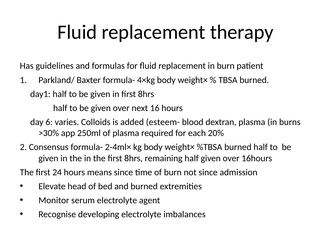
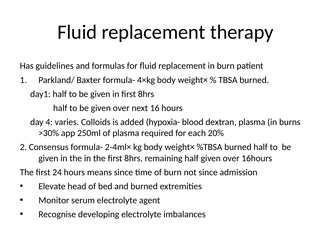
6: 6 -> 4
esteem-: esteem- -> hypoxia-
